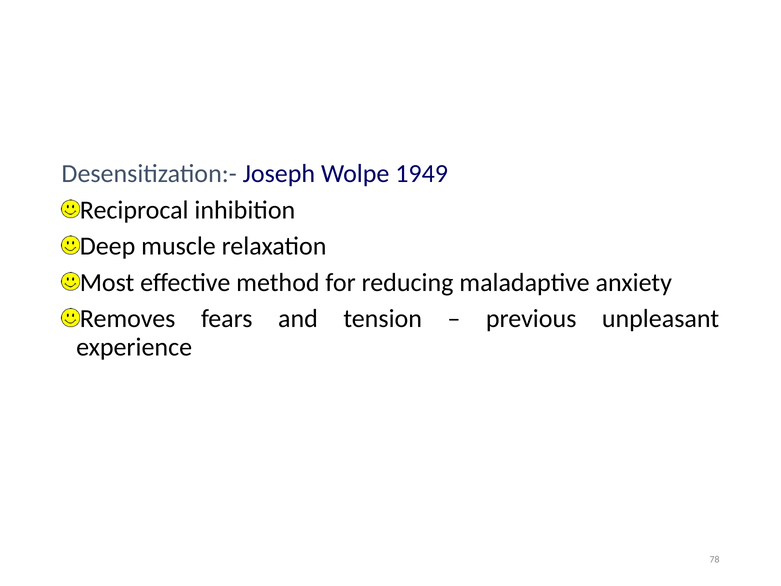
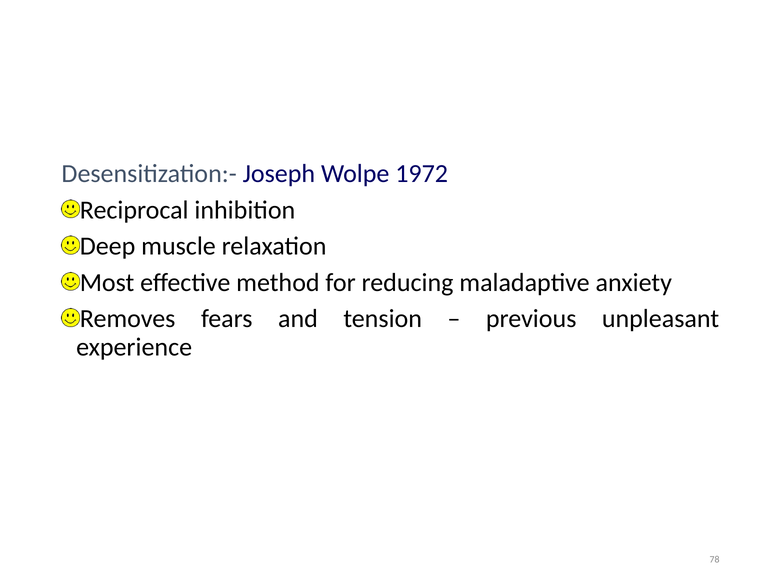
1949: 1949 -> 1972
